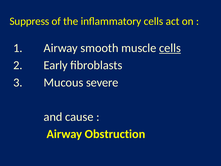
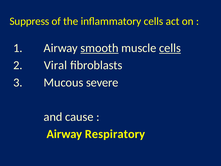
smooth underline: none -> present
Early: Early -> Viral
Obstruction: Obstruction -> Respiratory
